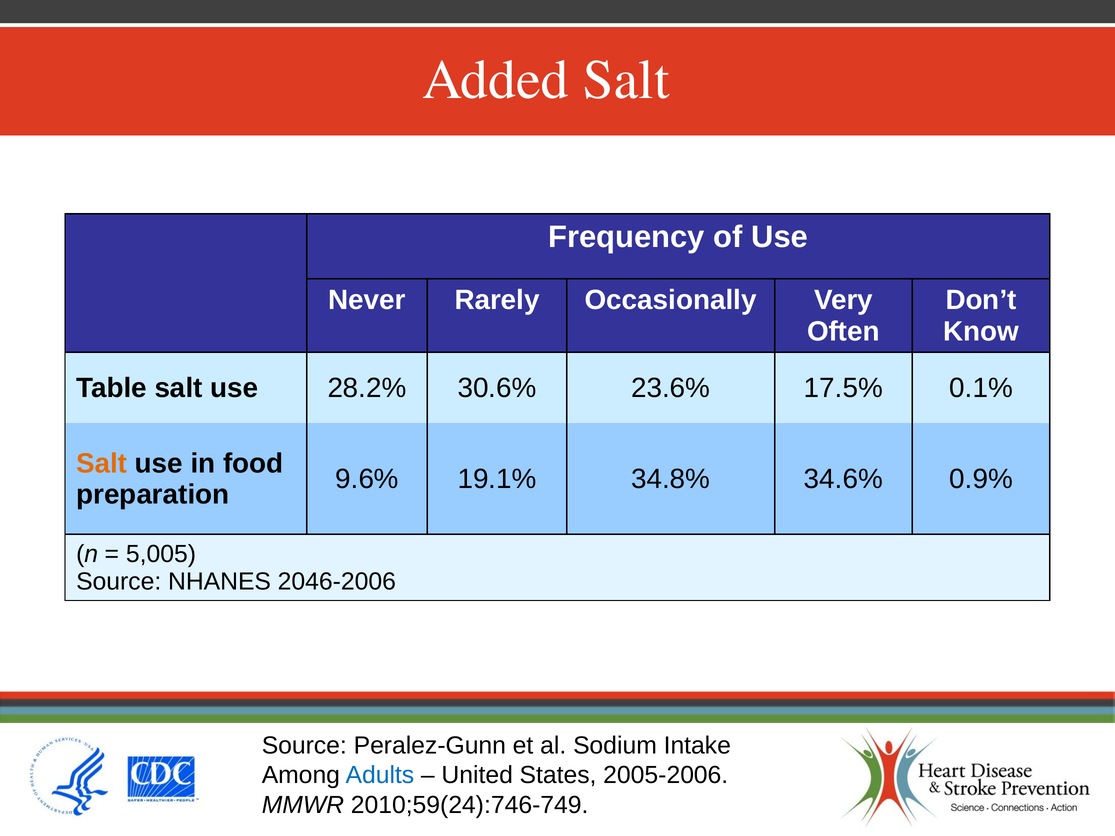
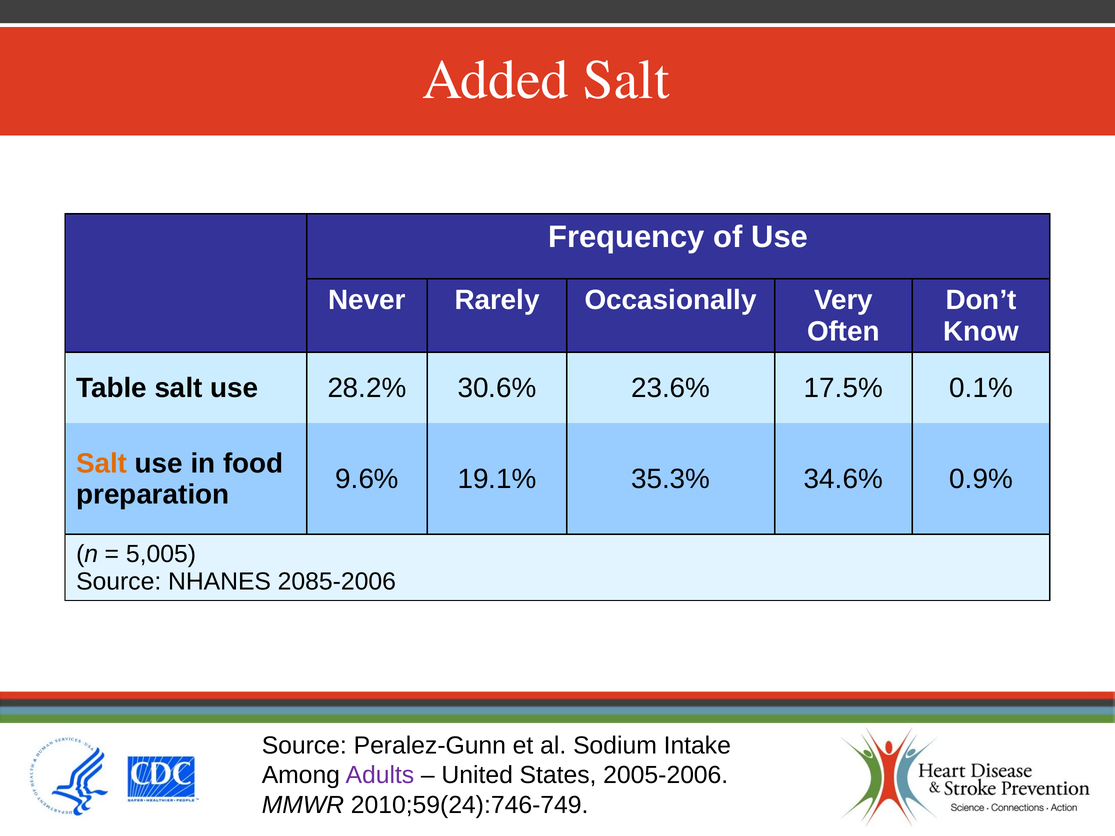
34.8%: 34.8% -> 35.3%
2046-2006: 2046-2006 -> 2085-2006
Adults colour: blue -> purple
